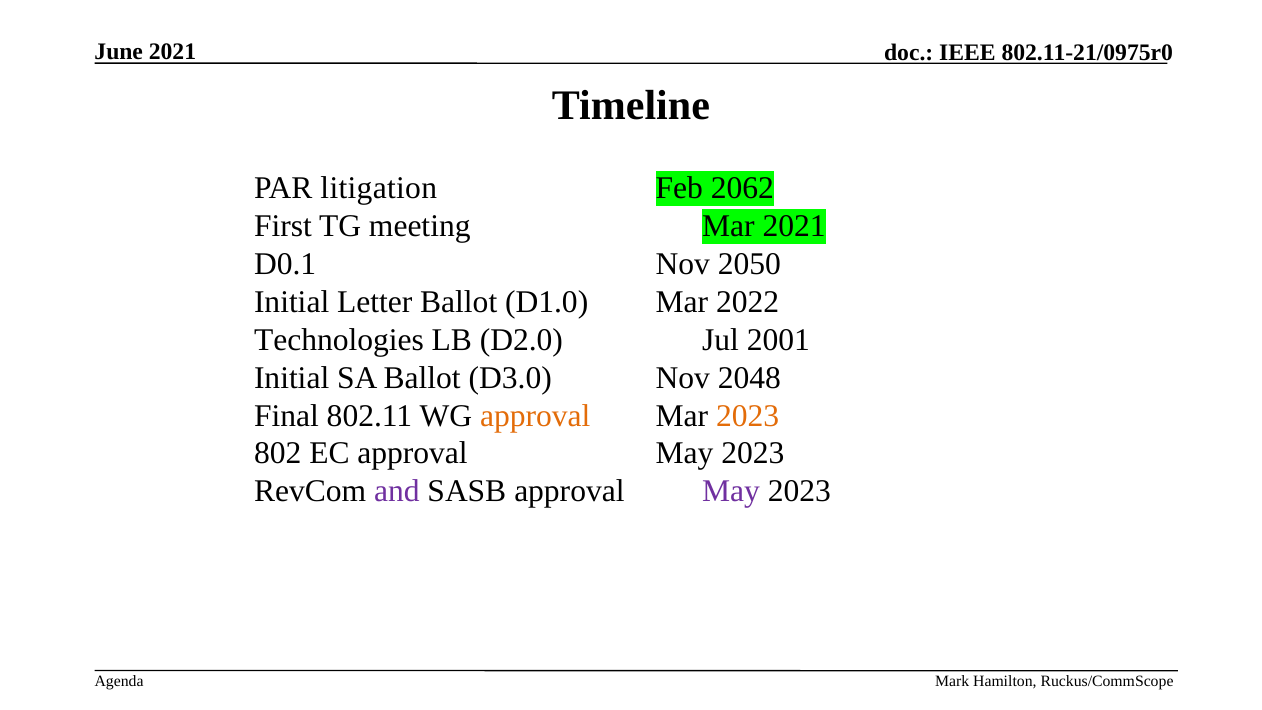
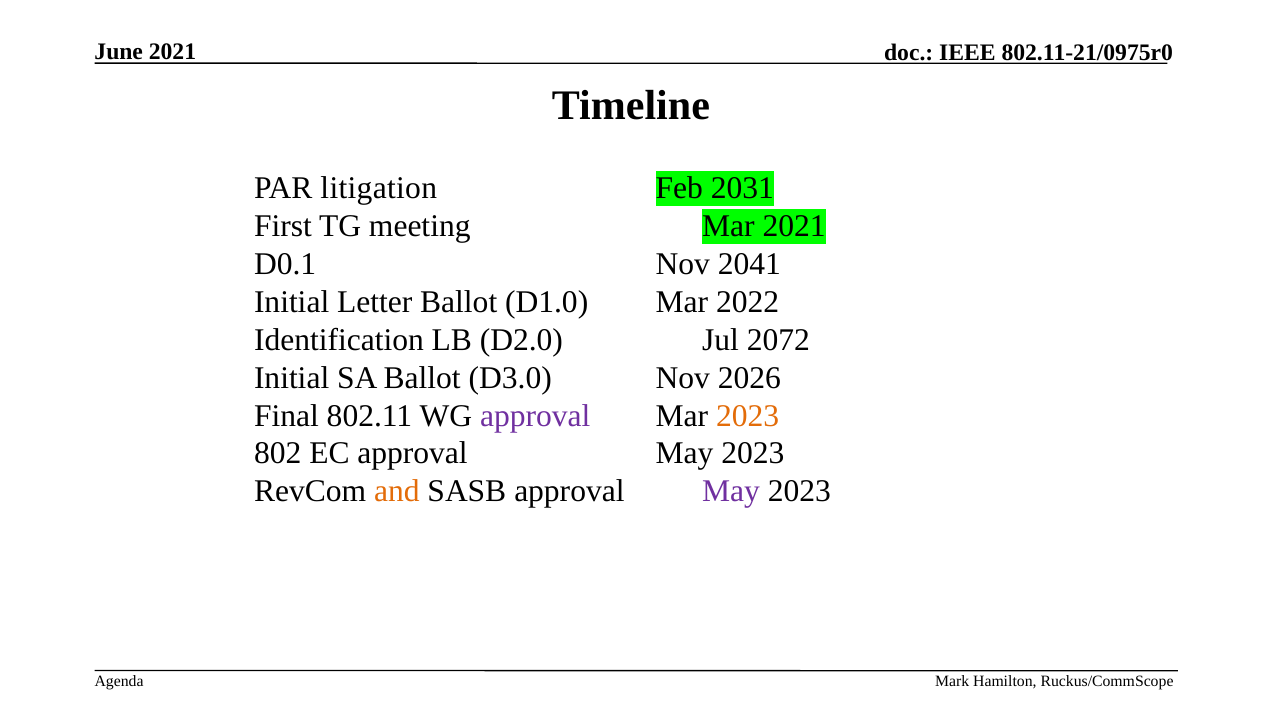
2062: 2062 -> 2031
2050: 2050 -> 2041
Technologies: Technologies -> Identification
2001: 2001 -> 2072
2048: 2048 -> 2026
approval at (535, 416) colour: orange -> purple
and colour: purple -> orange
